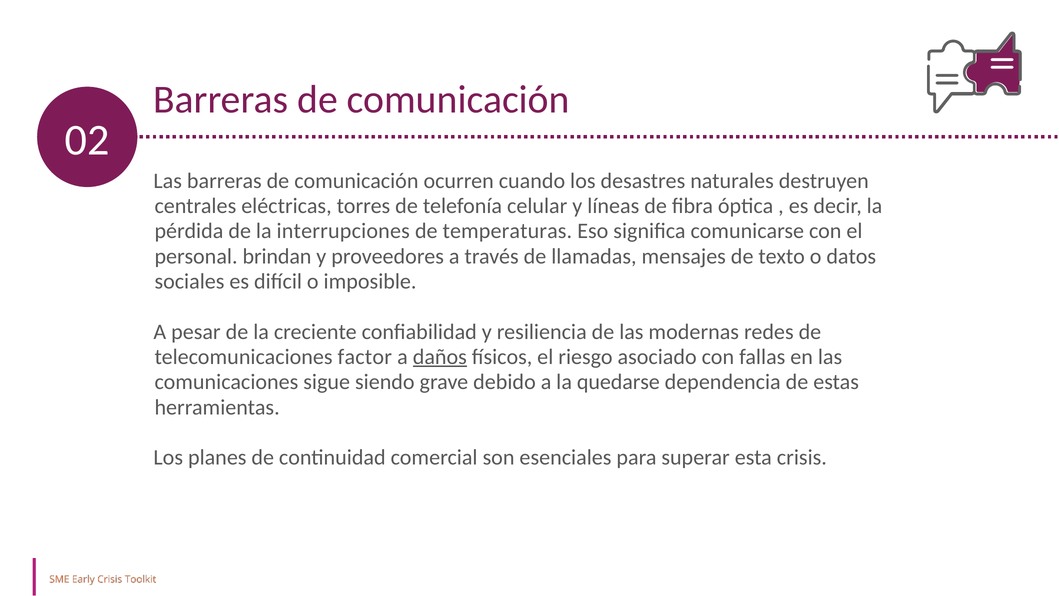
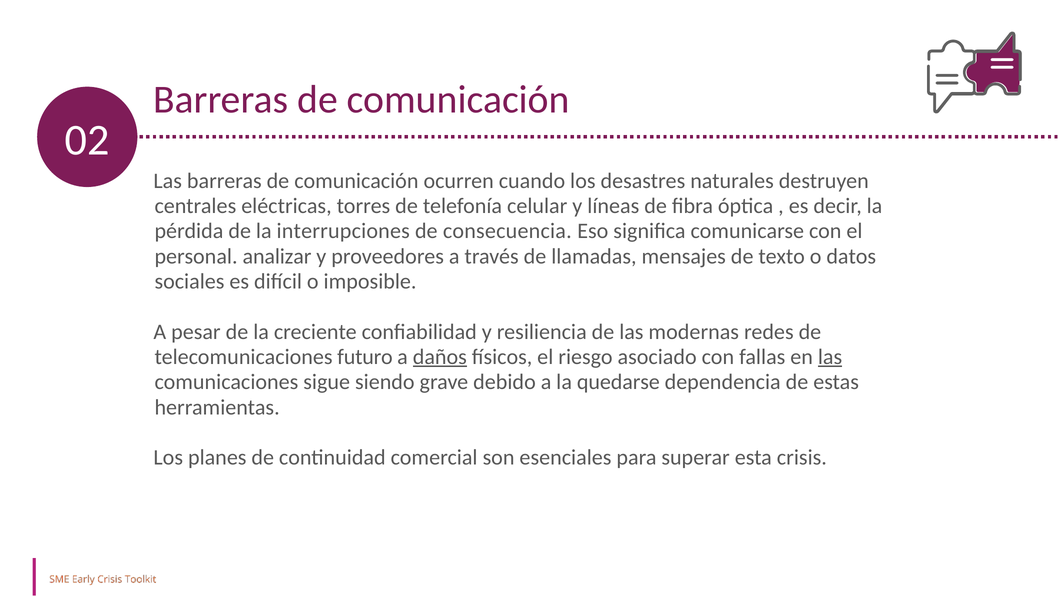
temperaturas: temperaturas -> consecuencia
brindan: brindan -> analizar
factor: factor -> futuro
las at (830, 357) underline: none -> present
